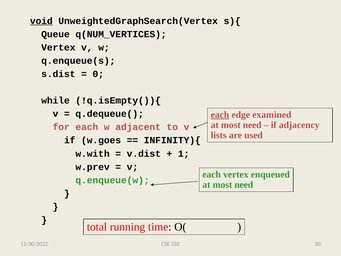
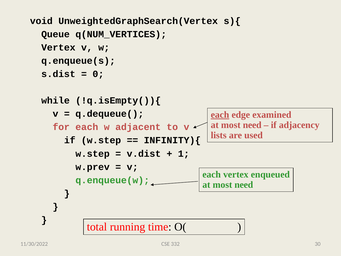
void underline: present -> none
if w.goes: w.goes -> w.step
w.with at (93, 153): w.with -> w.step
